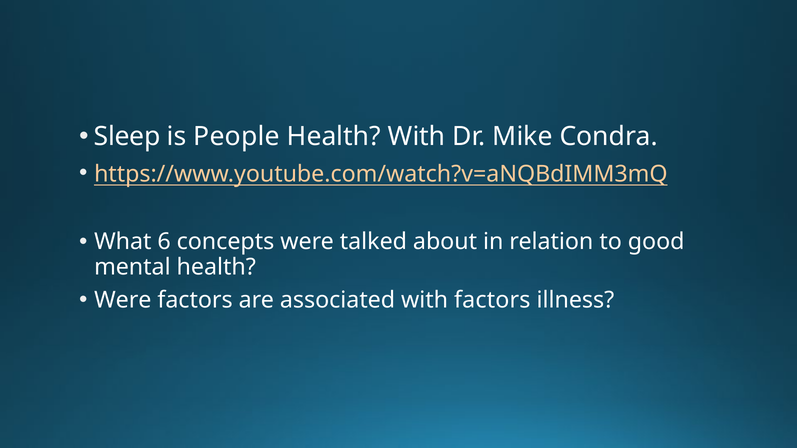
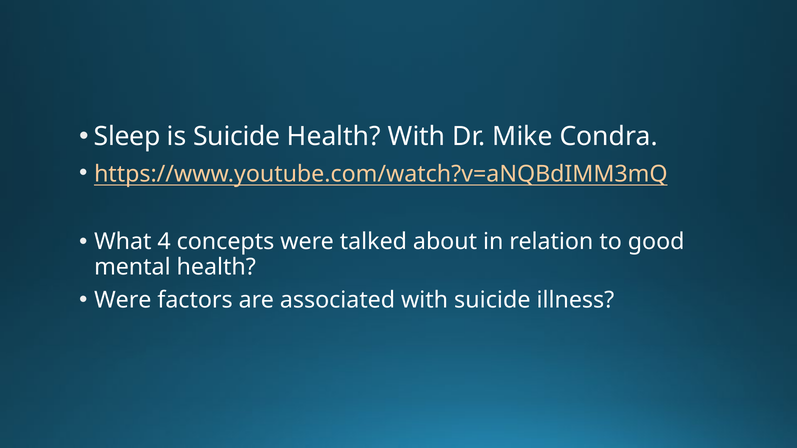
is People: People -> Suicide
6: 6 -> 4
with factors: factors -> suicide
